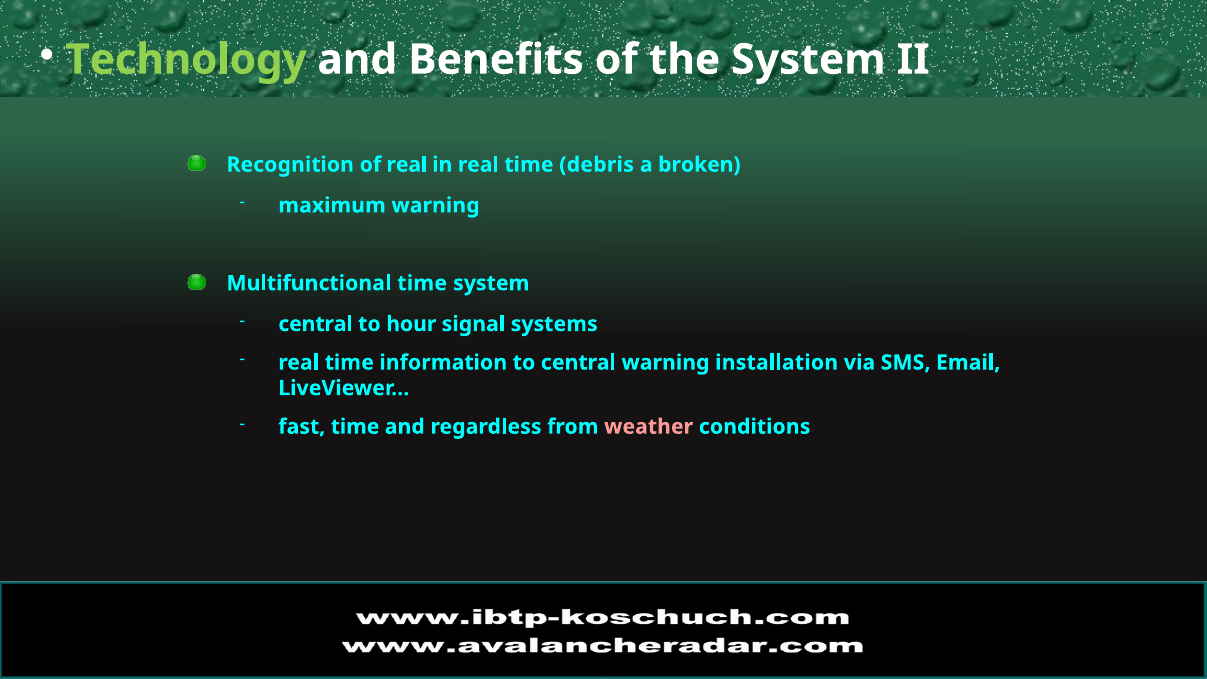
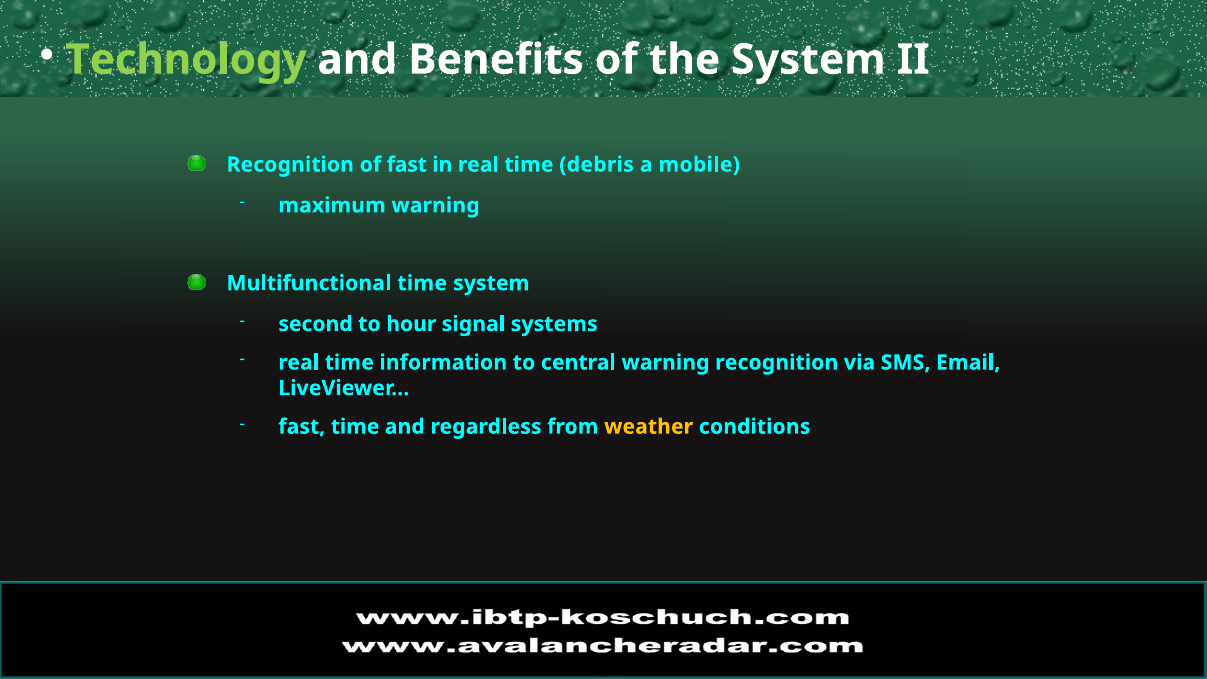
of real: real -> fast
broken: broken -> mobile
central at (315, 324): central -> second
warning installation: installation -> recognition
weather colour: pink -> yellow
